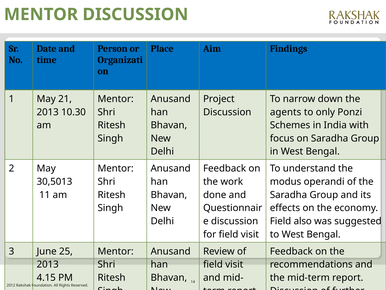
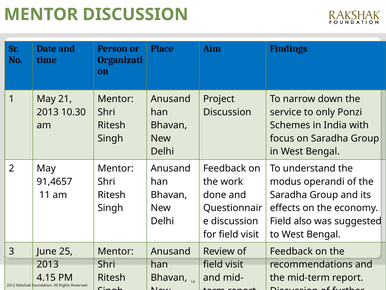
agents: agents -> service
30,5013: 30,5013 -> 91,4657
